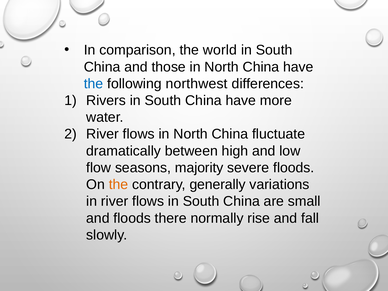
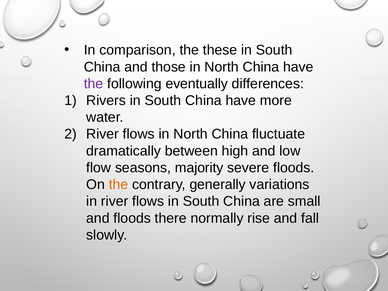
world: world -> these
the at (94, 84) colour: blue -> purple
northwest: northwest -> eventually
